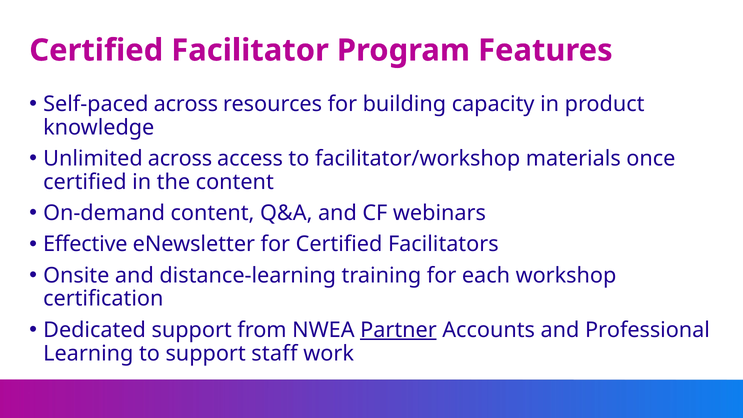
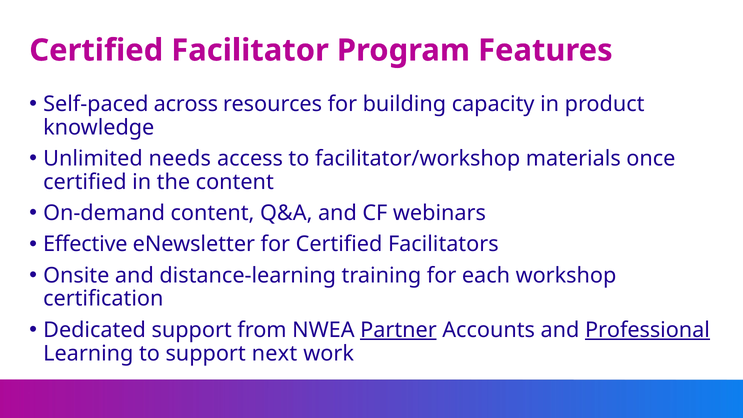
Unlimited across: across -> needs
Professional underline: none -> present
staff: staff -> next
